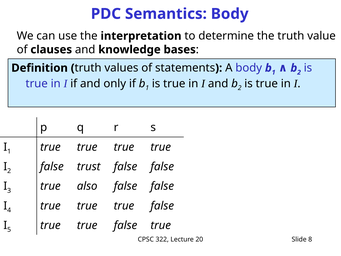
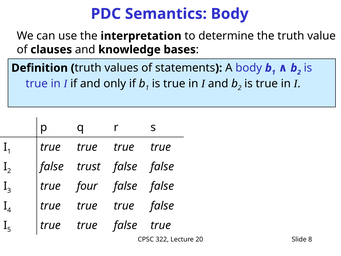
also: also -> four
